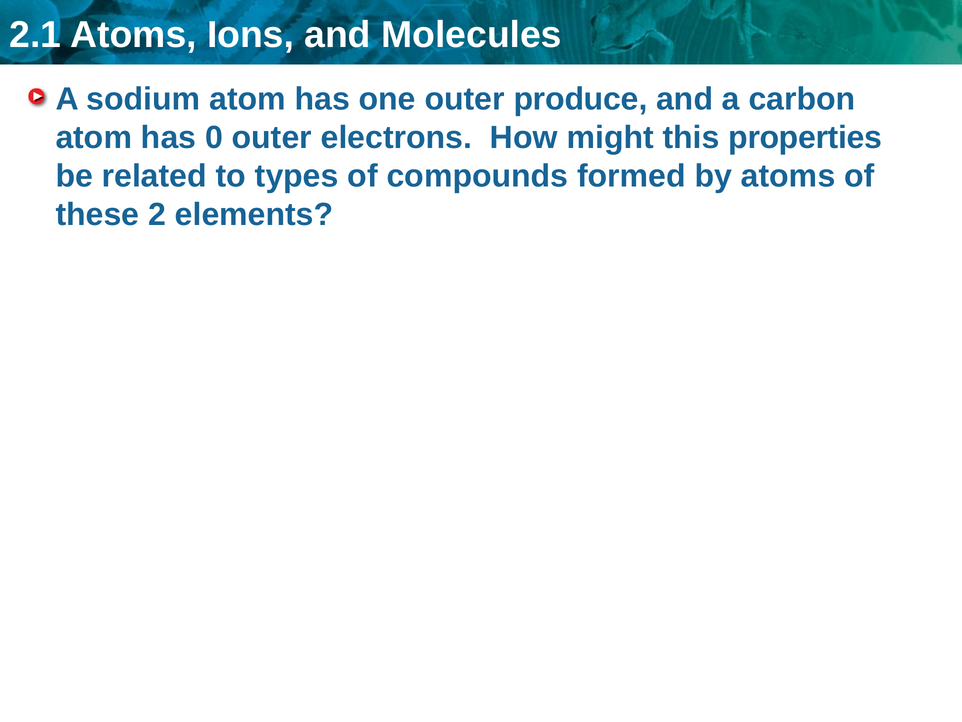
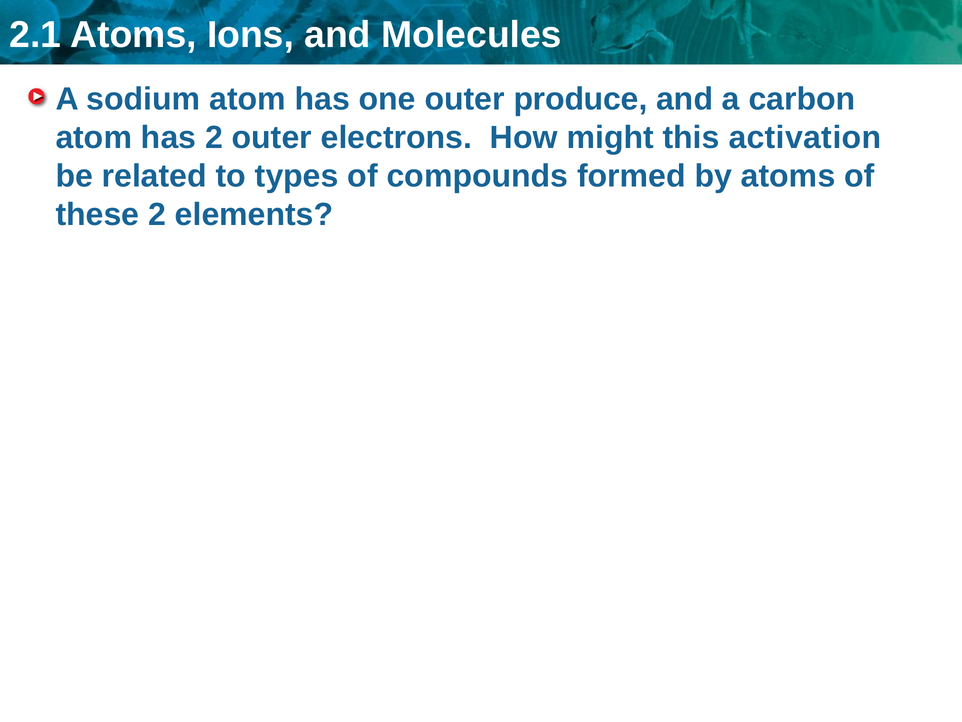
has 0: 0 -> 2
properties: properties -> activation
